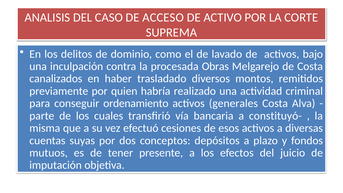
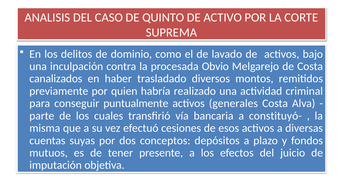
ACCESO: ACCESO -> QUINTO
Obras: Obras -> Obvio
ordenamiento: ordenamiento -> puntualmente
